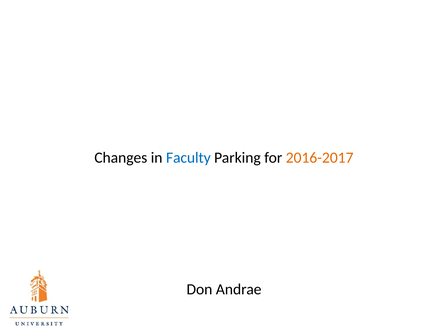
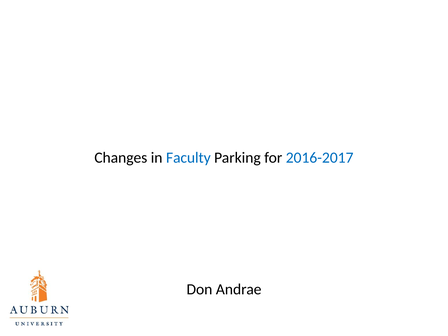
2016-2017 colour: orange -> blue
